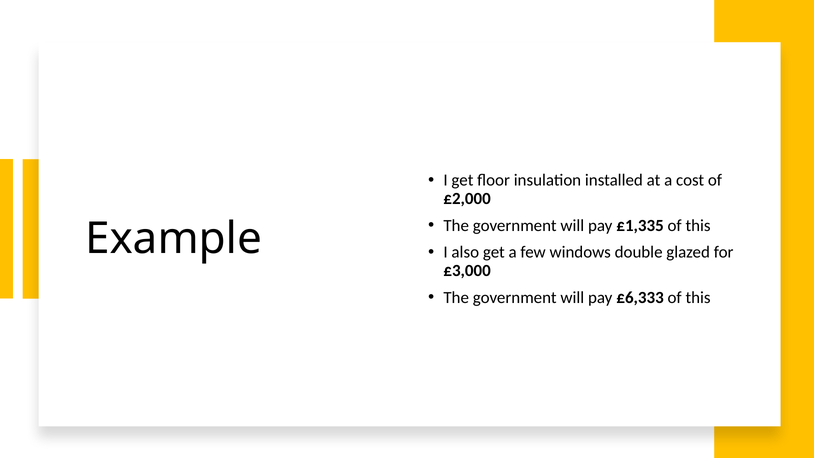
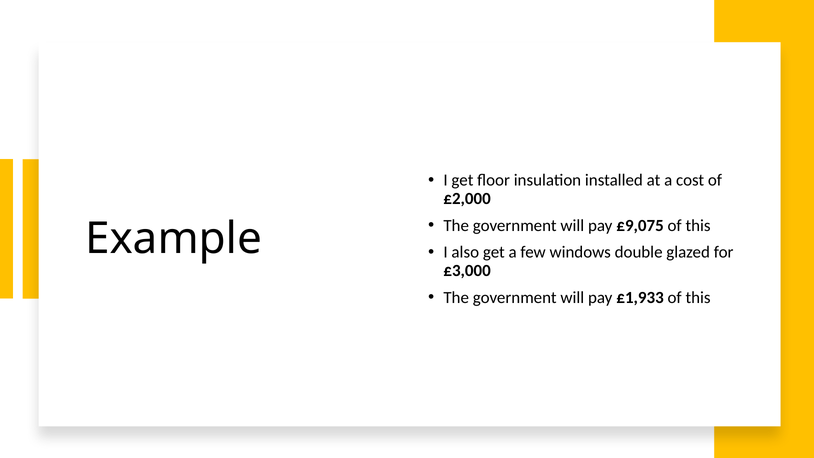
£1,335: £1,335 -> £9,075
£6,333: £6,333 -> £1,933
